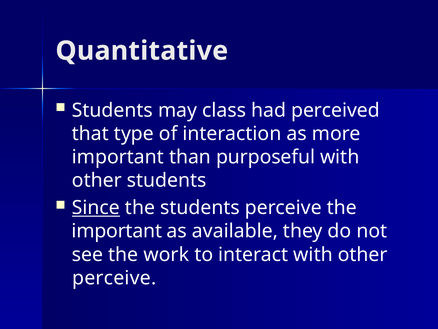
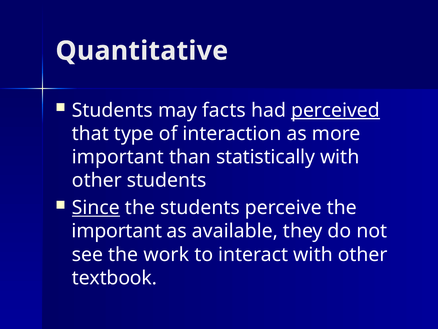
class: class -> facts
perceived underline: none -> present
purposeful: purposeful -> statistically
perceive at (114, 278): perceive -> textbook
